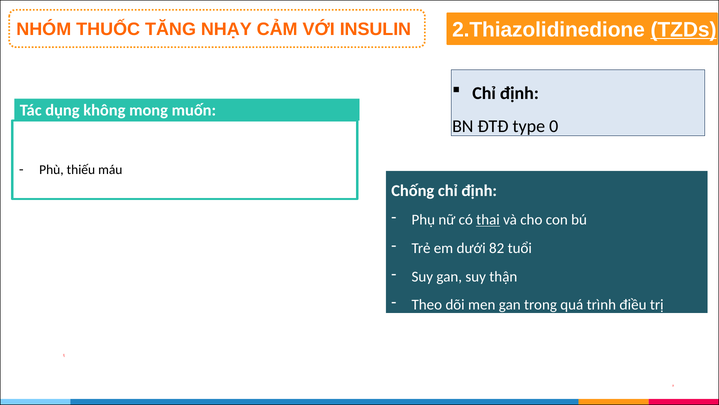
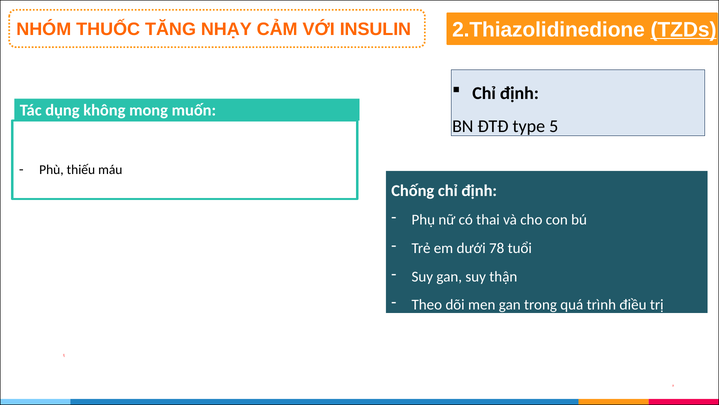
0: 0 -> 5
thai underline: present -> none
82: 82 -> 78
